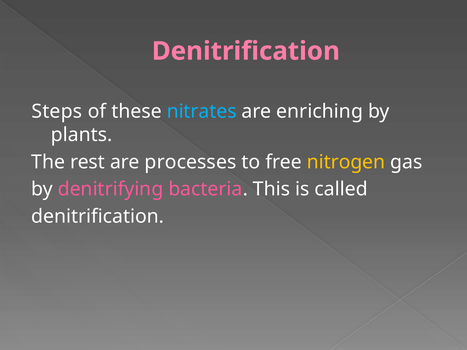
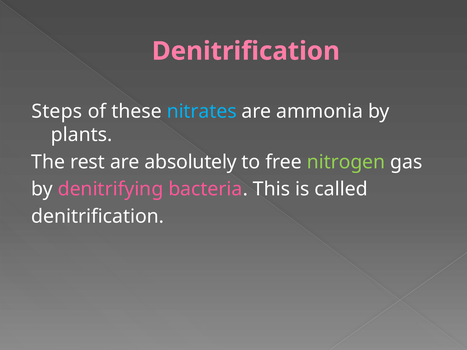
enriching: enriching -> ammonia
processes: processes -> absolutely
nitrogen colour: yellow -> light green
